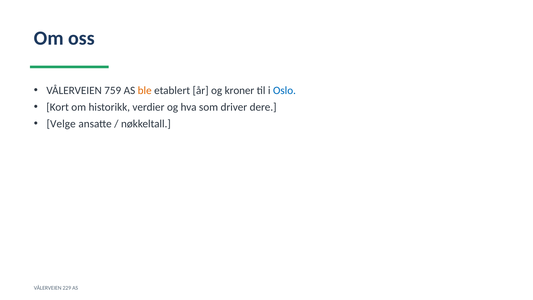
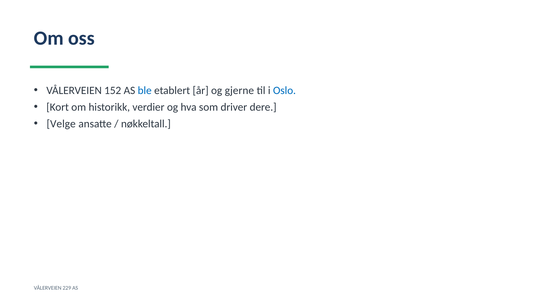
759: 759 -> 152
ble colour: orange -> blue
kroner: kroner -> gjerne
